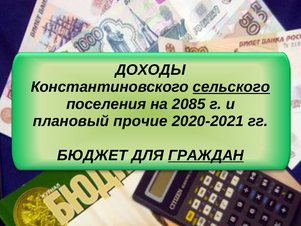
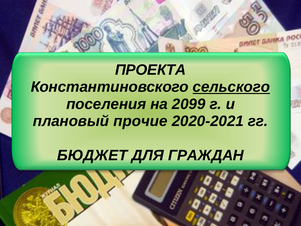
ДОХОДЫ: ДОХОДЫ -> ПРОЕКТА
2085: 2085 -> 2099
ГРАЖДАН underline: present -> none
